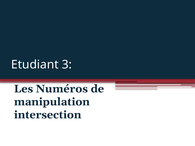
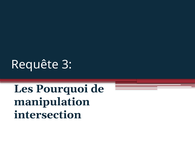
Etudiant: Etudiant -> Requête
Numéros: Numéros -> Pourquoi
